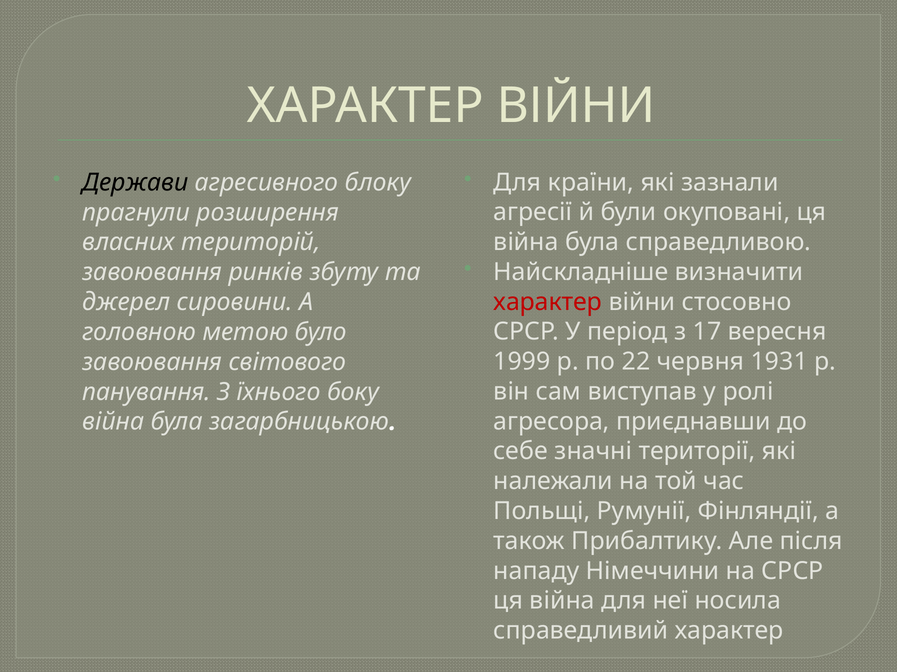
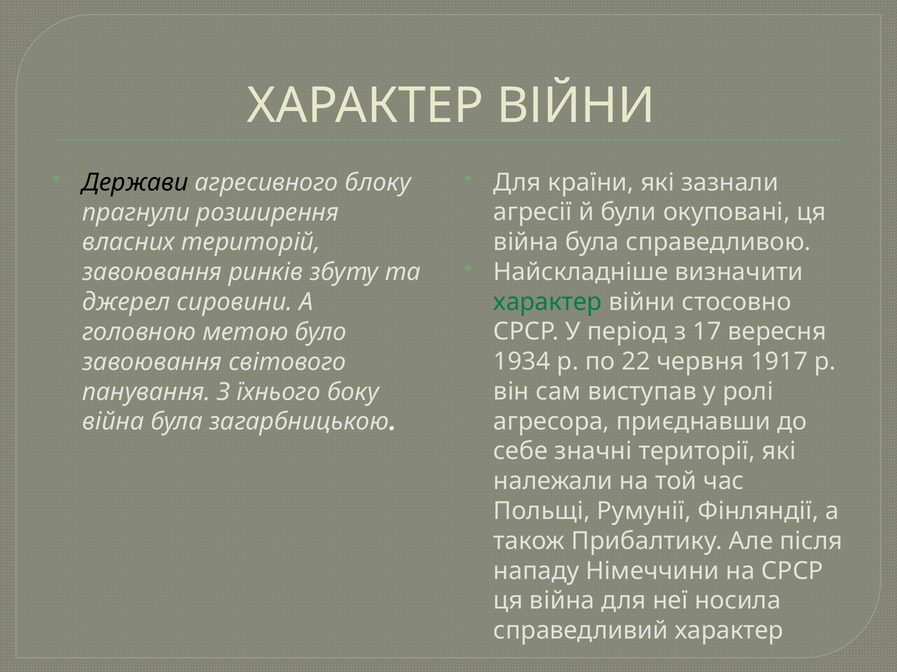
характер at (548, 302) colour: red -> green
1999: 1999 -> 1934
1931: 1931 -> 1917
